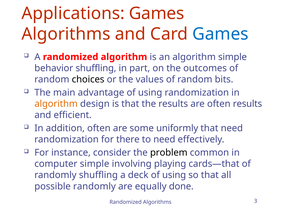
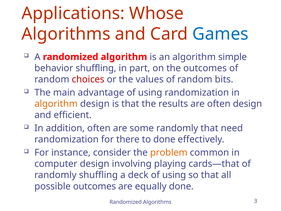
Applications Games: Games -> Whose
choices colour: black -> red
often results: results -> design
some uniformly: uniformly -> randomly
to need: need -> done
problem colour: black -> orange
computer simple: simple -> design
possible randomly: randomly -> outcomes
